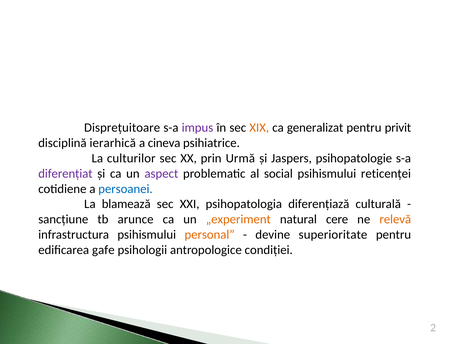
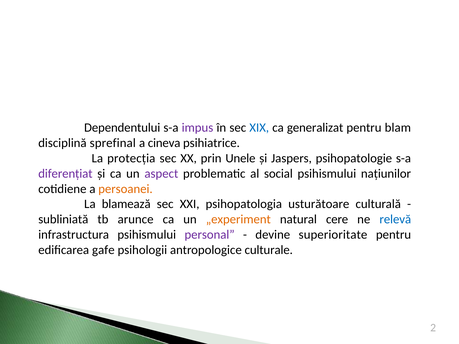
Disprețuitoare: Disprețuitoare -> Dependentului
XIX colour: orange -> blue
privit: privit -> blam
ierarhică: ierarhică -> sprefinal
culturilor: culturilor -> protecția
Urmă: Urmă -> Unele
reticenței: reticenței -> națiunilor
persoanei colour: blue -> orange
diferențiază: diferențiază -> usturătoare
sancțiune: sancțiune -> subliniată
relevă colour: orange -> blue
personal colour: orange -> purple
condiției: condiției -> culturale
